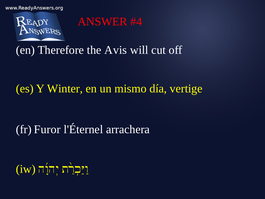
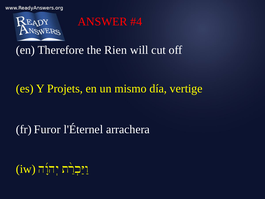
Avis: Avis -> Rien
Winter: Winter -> Projets
